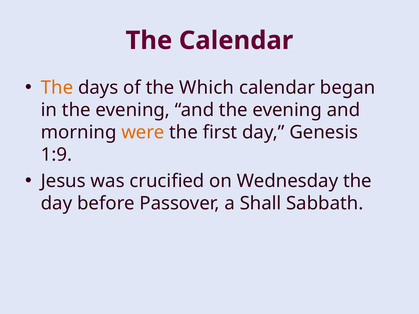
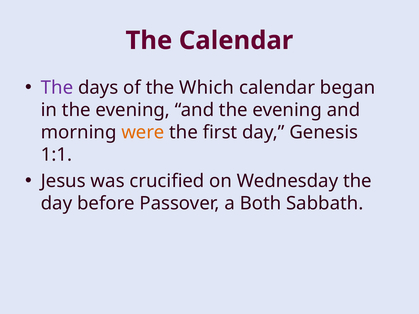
The at (57, 88) colour: orange -> purple
1:9: 1:9 -> 1:1
Shall: Shall -> Both
